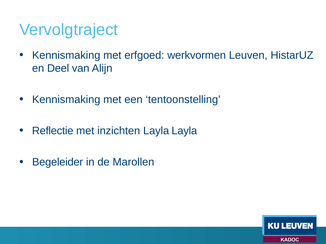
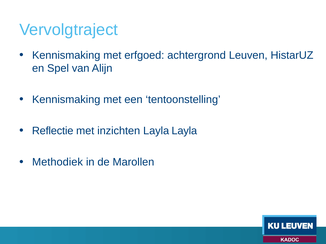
werkvormen: werkvormen -> achtergrond
Deel: Deel -> Spel
Begeleider: Begeleider -> Methodiek
